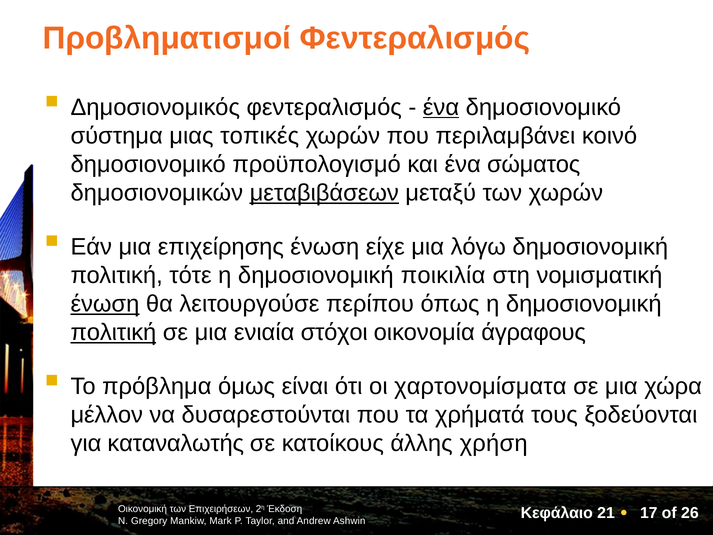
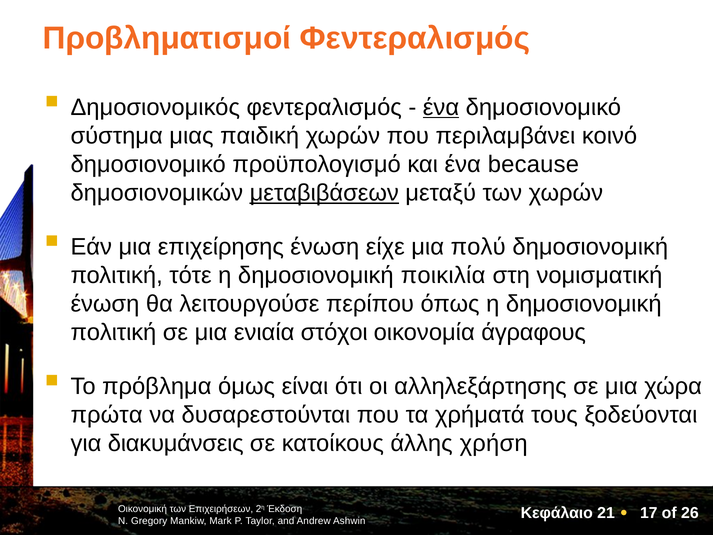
τοπικές: τοπικές -> παιδική
σώματος: σώματος -> because
λόγω: λόγω -> πολύ
ένωση at (105, 304) underline: present -> none
πολιτική at (113, 332) underline: present -> none
χαρτονομίσματα: χαρτονομίσματα -> αλληλεξάρτησης
μέλλον: μέλλον -> πρώτα
καταναλωτής: καταναλωτής -> διακυμάνσεις
